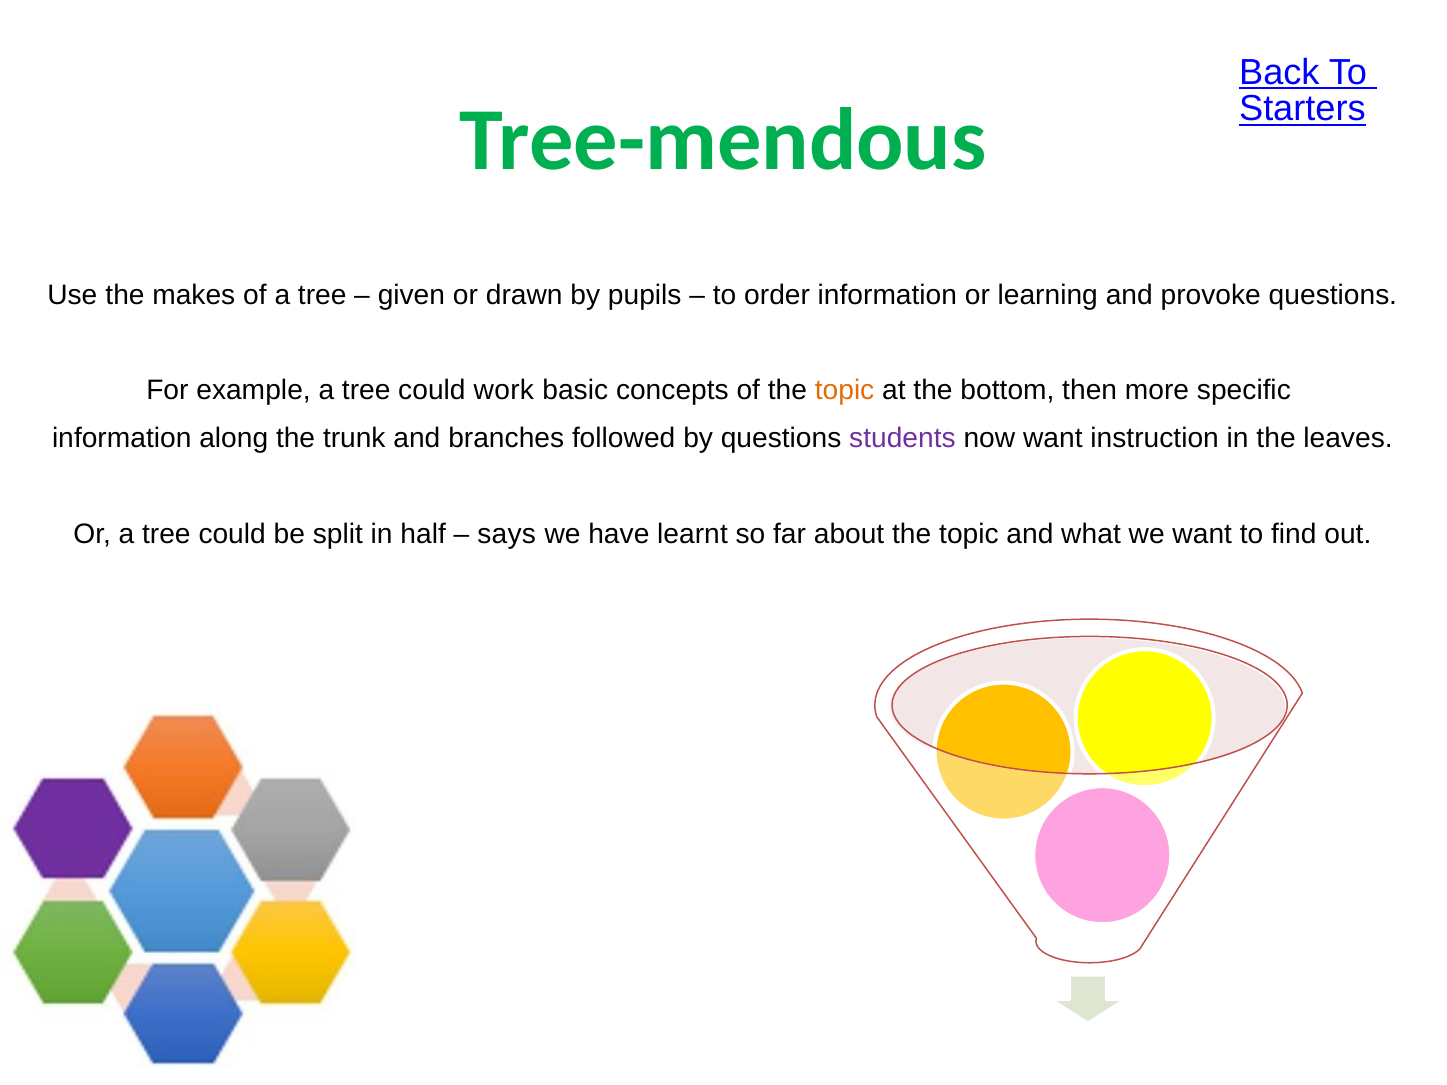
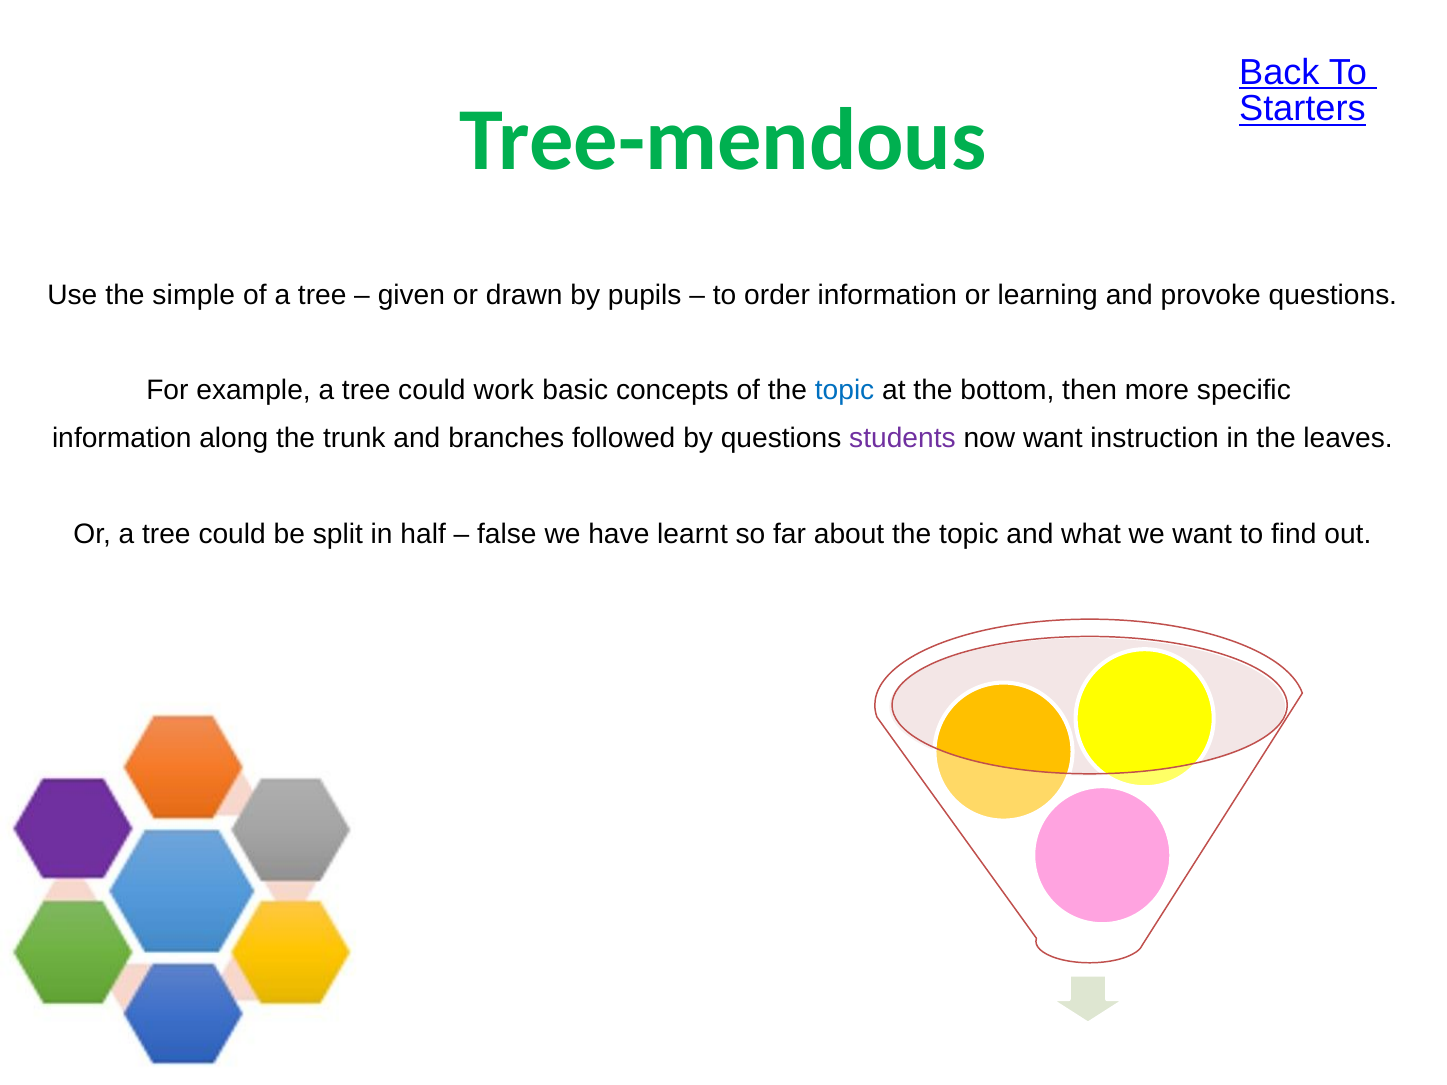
makes: makes -> simple
topic at (845, 391) colour: orange -> blue
says: says -> false
